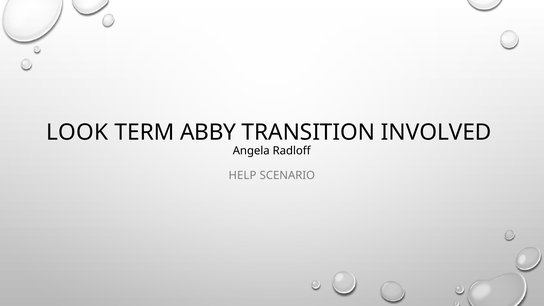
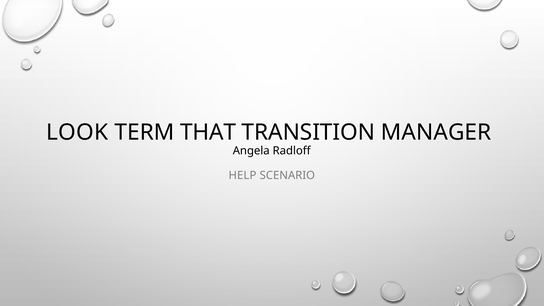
ABBY: ABBY -> THAT
INVOLVED: INVOLVED -> MANAGER
